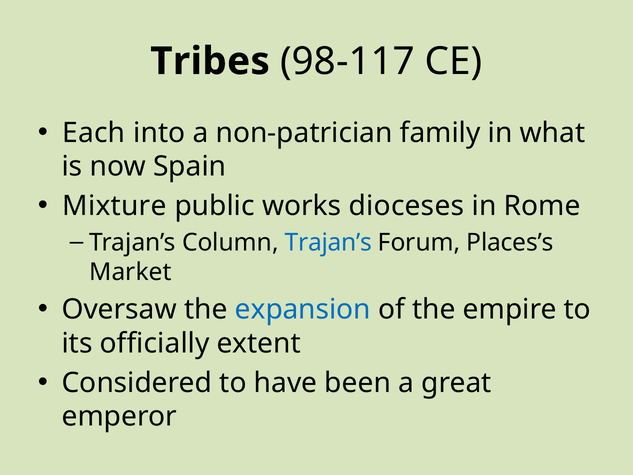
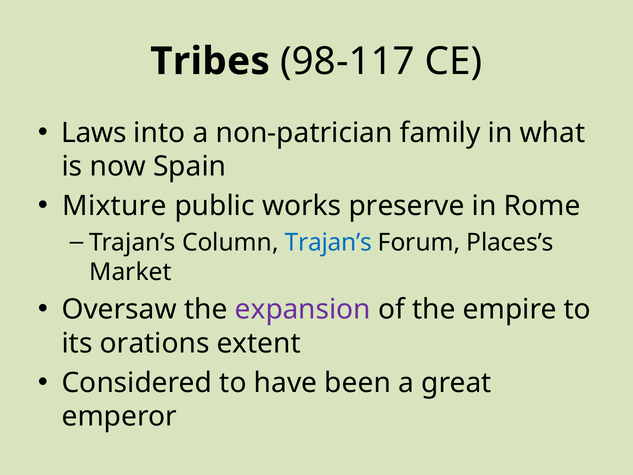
Each: Each -> Laws
dioceses: dioceses -> preserve
expansion colour: blue -> purple
officially: officially -> orations
